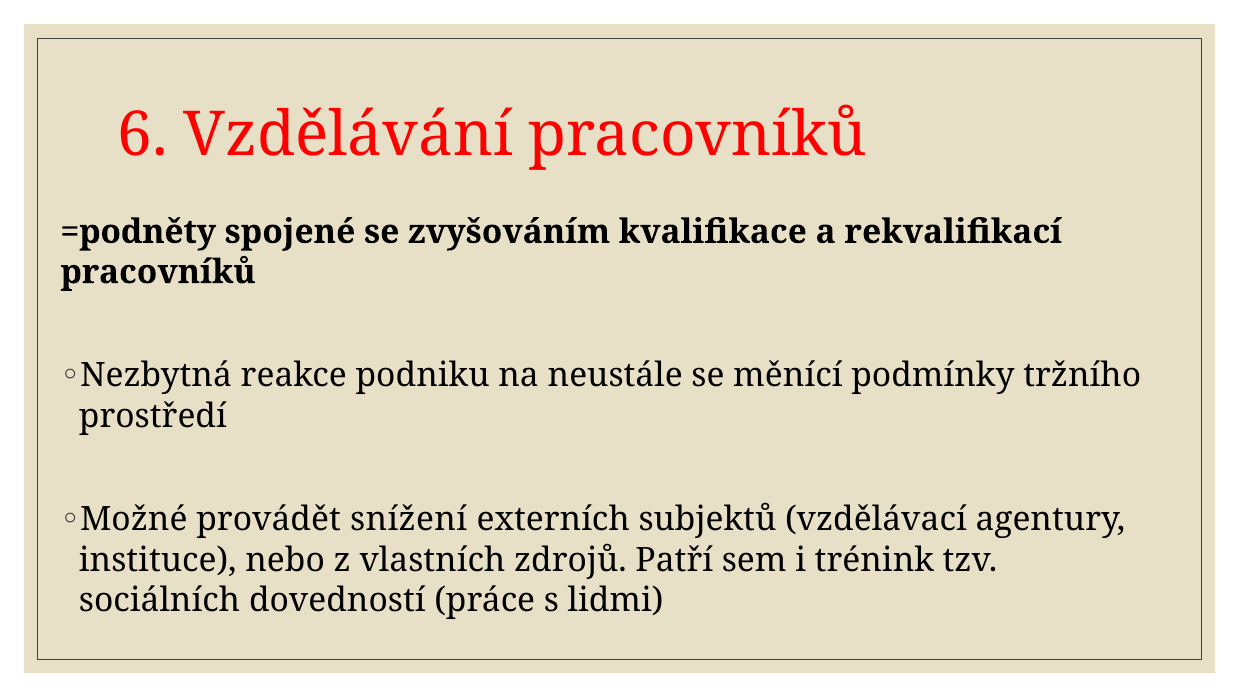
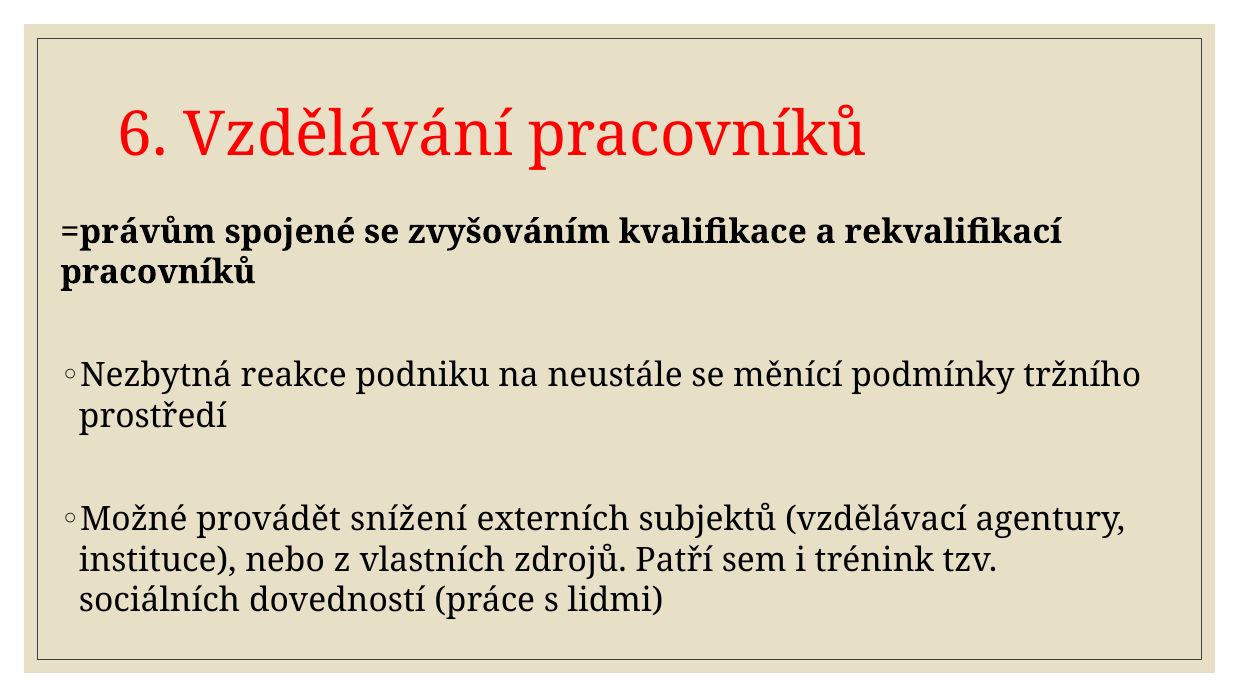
=podněty: =podněty -> =právům
